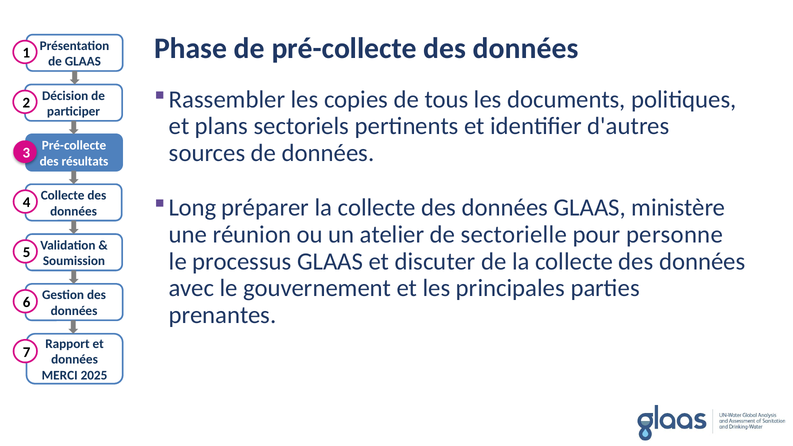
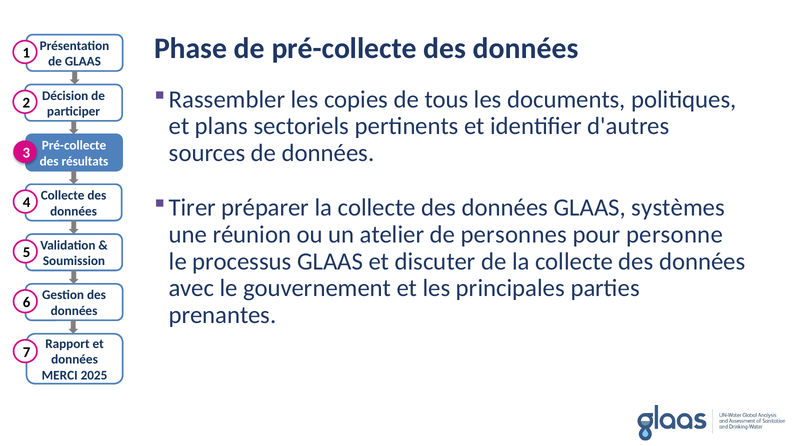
Long: Long -> Tirer
ministère: ministère -> systèmes
sectorielle: sectorielle -> personnes
